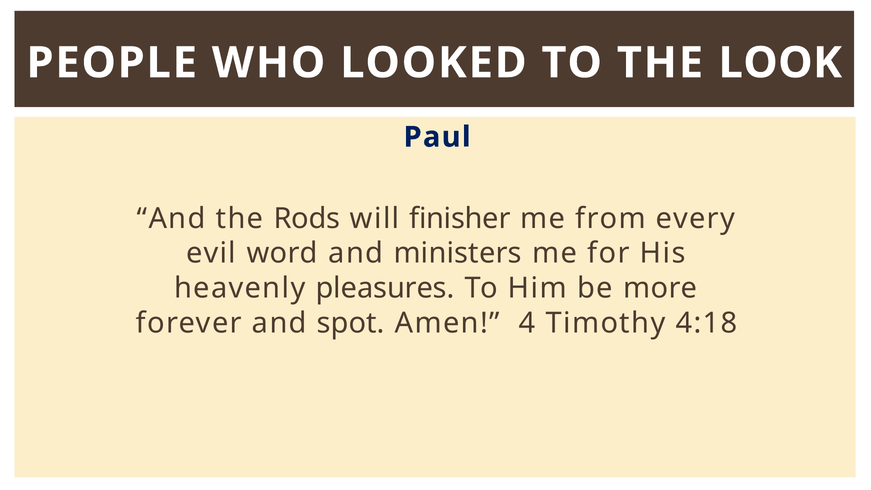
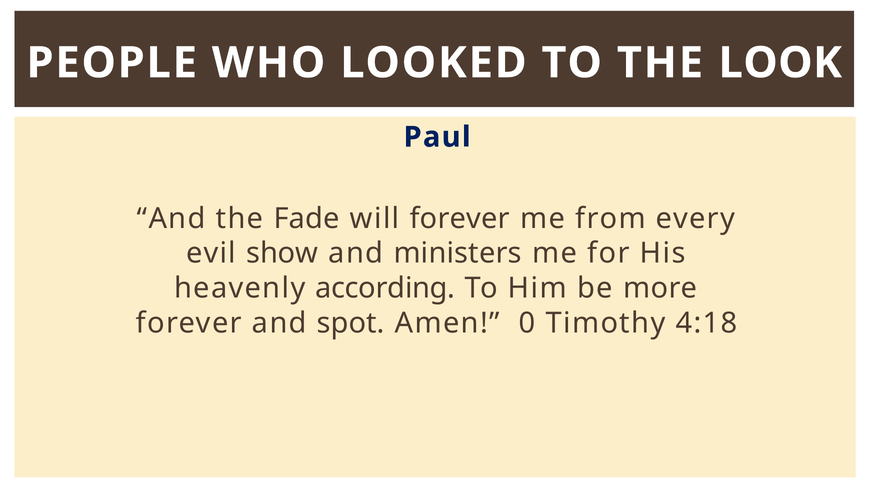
Rods: Rods -> Fade
will finisher: finisher -> forever
word: word -> show
pleasures: pleasures -> according
4: 4 -> 0
